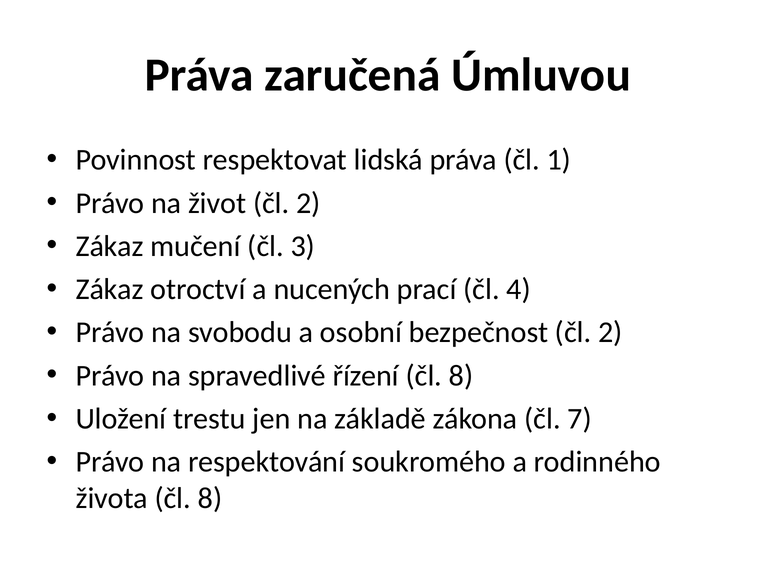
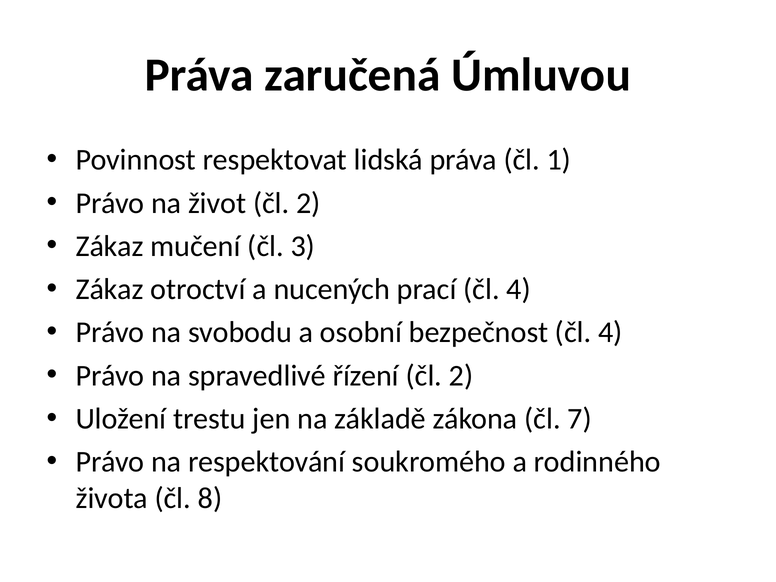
bezpečnost čl 2: 2 -> 4
řízení čl 8: 8 -> 2
